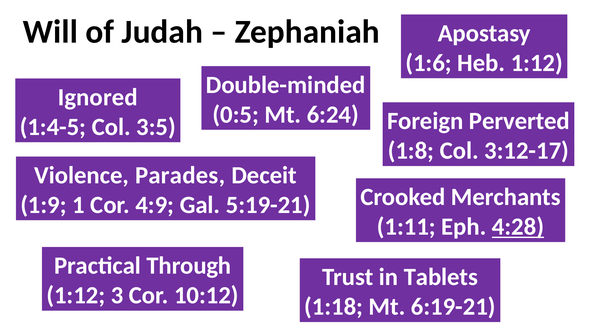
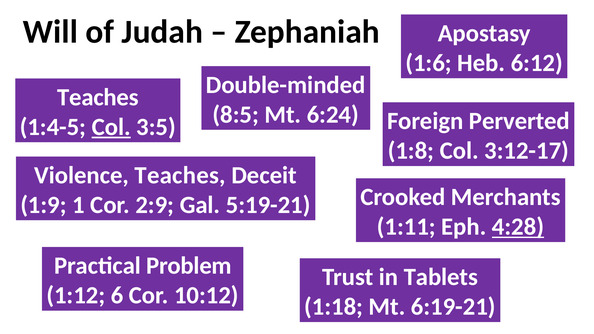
Heb 1:12: 1:12 -> 6:12
Ignored at (98, 97): Ignored -> Teaches
0:5: 0:5 -> 8:5
Col at (111, 127) underline: none -> present
Violence Parades: Parades -> Teaches
4:9: 4:9 -> 2:9
Through: Through -> Problem
3: 3 -> 6
